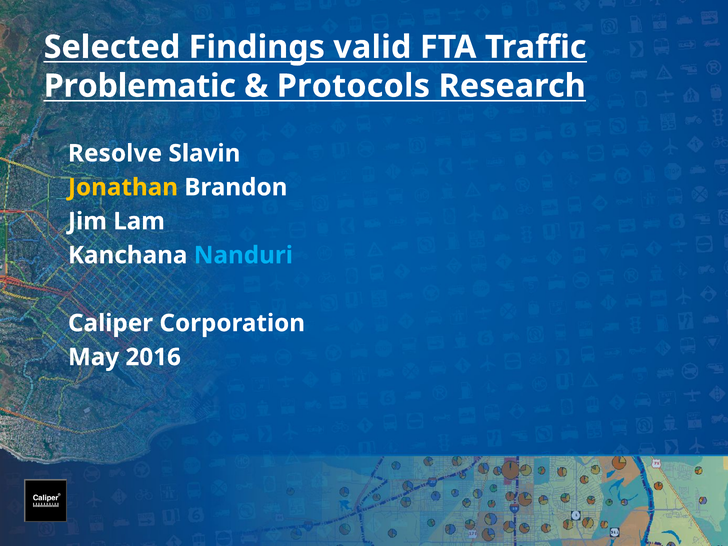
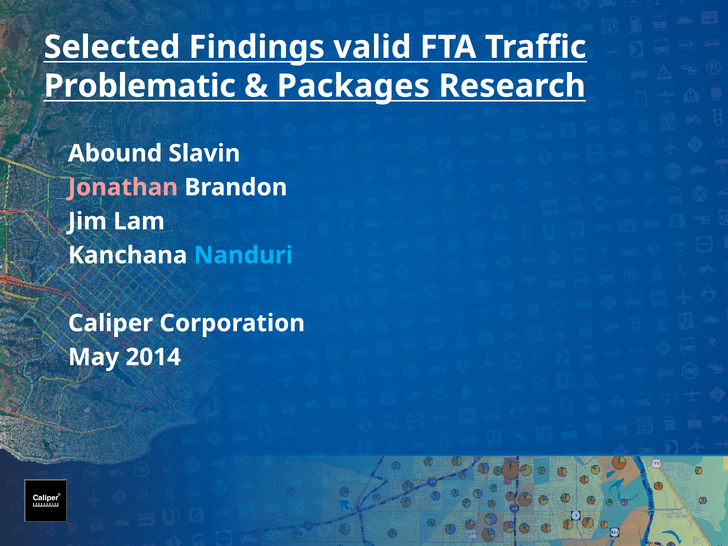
Protocols: Protocols -> Packages
Resolve: Resolve -> Abound
Jonathan colour: yellow -> pink
2016: 2016 -> 2014
